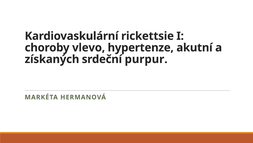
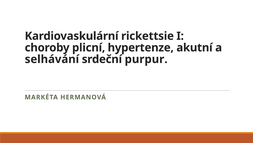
vlevo: vlevo -> plicní
získaných: získaných -> selhávání
